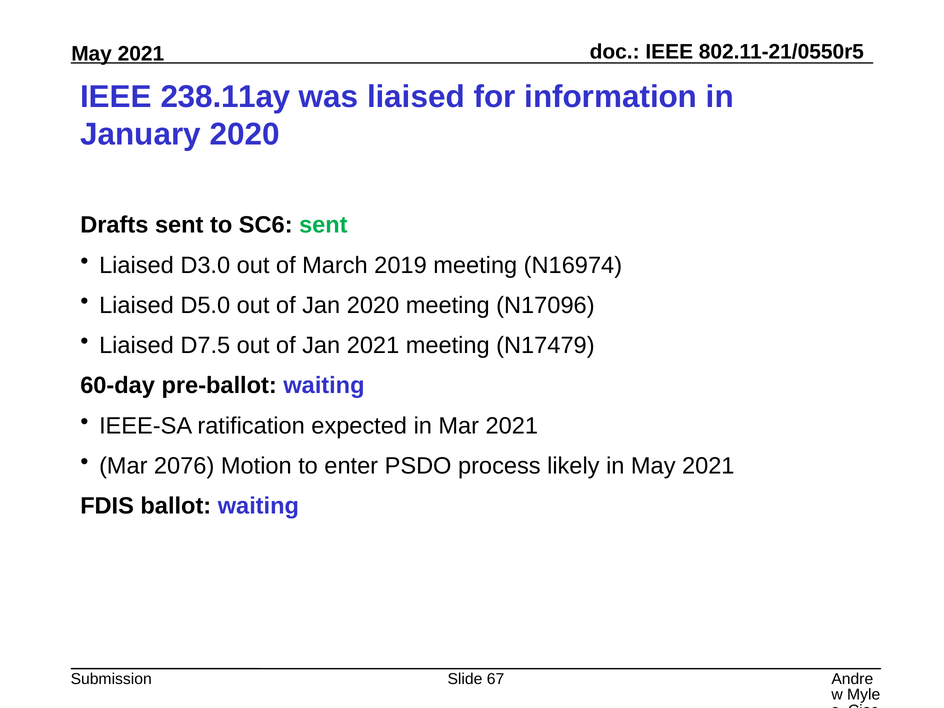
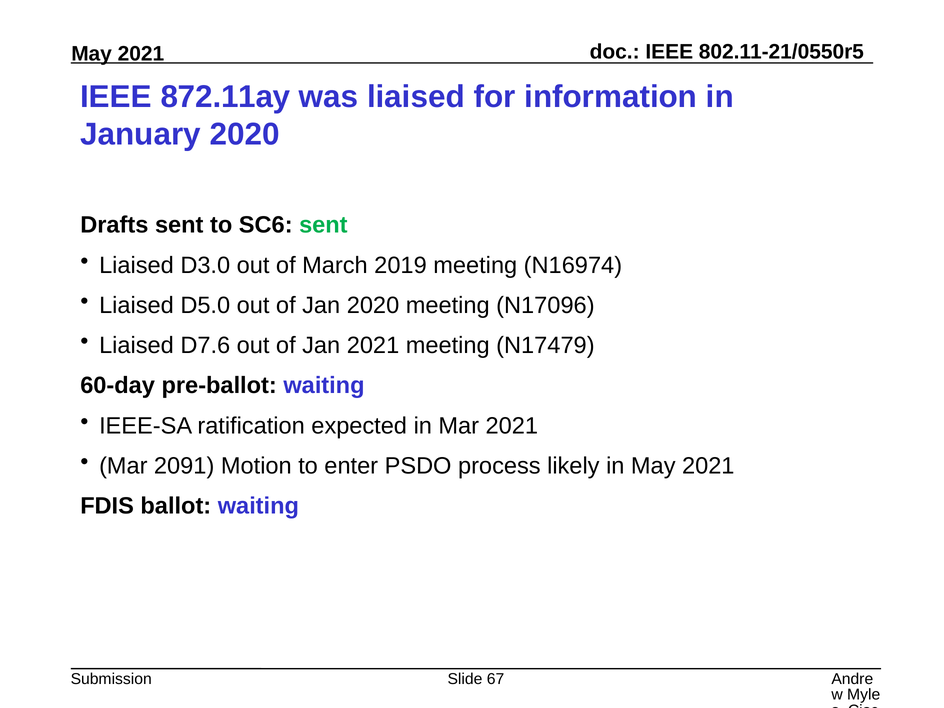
238.11ay: 238.11ay -> 872.11ay
D7.5: D7.5 -> D7.6
2076: 2076 -> 2091
